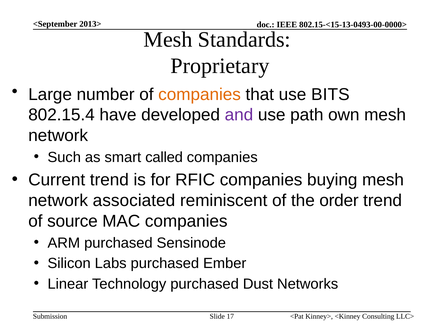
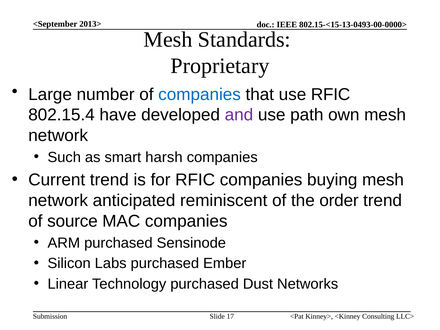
companies at (200, 94) colour: orange -> blue
use BITS: BITS -> RFIC
called: called -> harsh
associated: associated -> anticipated
